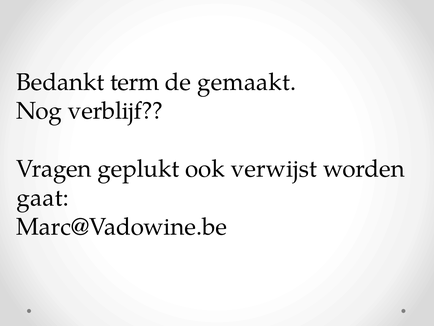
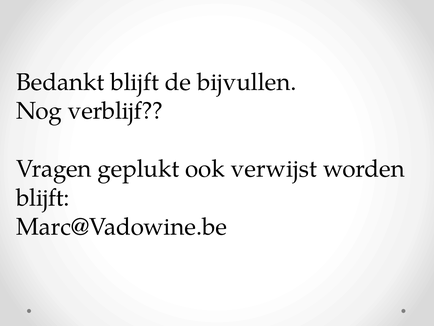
Bedankt term: term -> blijft
gemaakt: gemaakt -> bijvullen
gaat at (43, 198): gaat -> blijft
